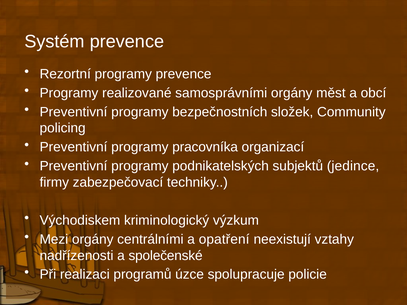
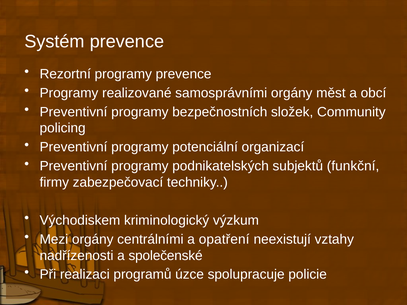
pracovníka: pracovníka -> potenciální
jedince: jedince -> funkční
